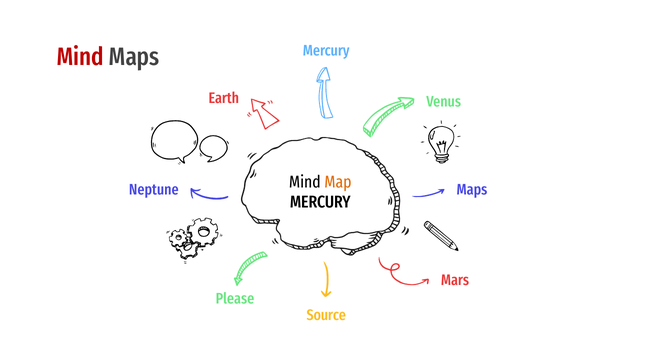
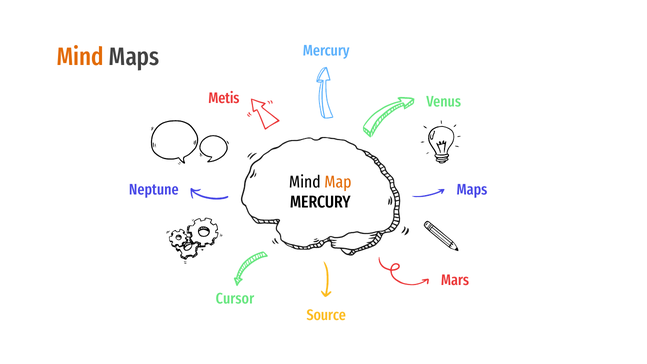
Mind at (80, 57) colour: red -> orange
Earth: Earth -> Metis
Please: Please -> Cursor
